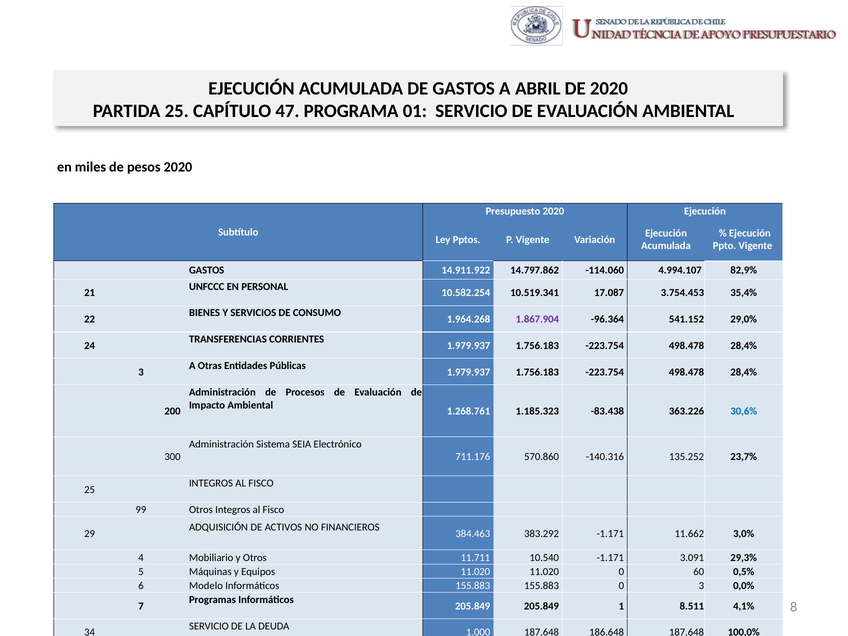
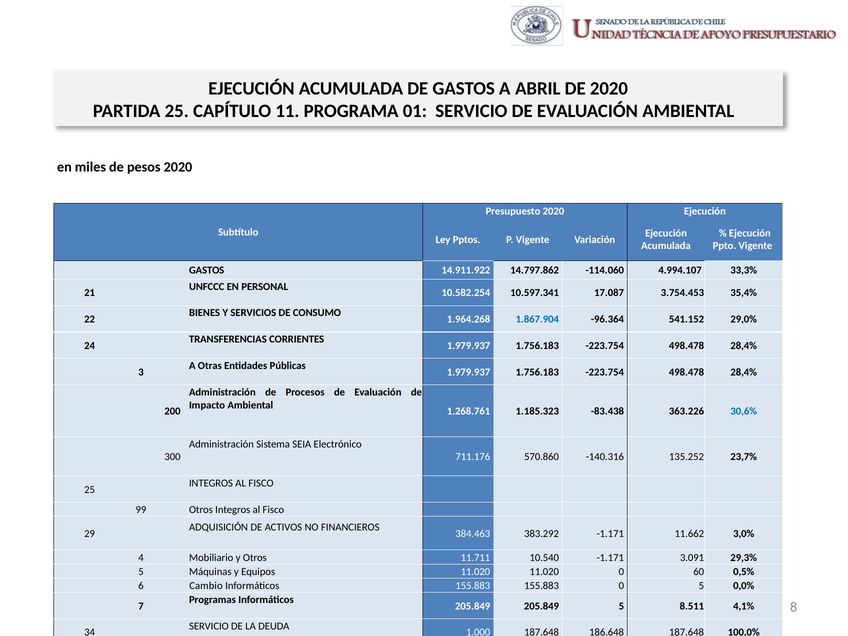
47: 47 -> 11
82,9%: 82,9% -> 33,3%
10.519.341: 10.519.341 -> 10.597.341
1.867.904 colour: purple -> blue
Modelo: Modelo -> Cambio
0 3: 3 -> 5
205.849 1: 1 -> 5
